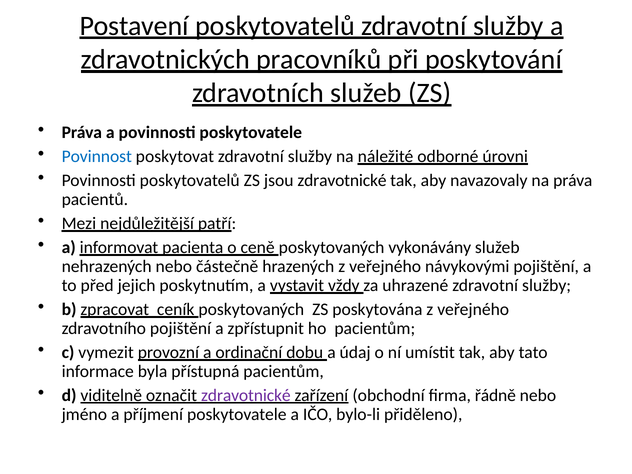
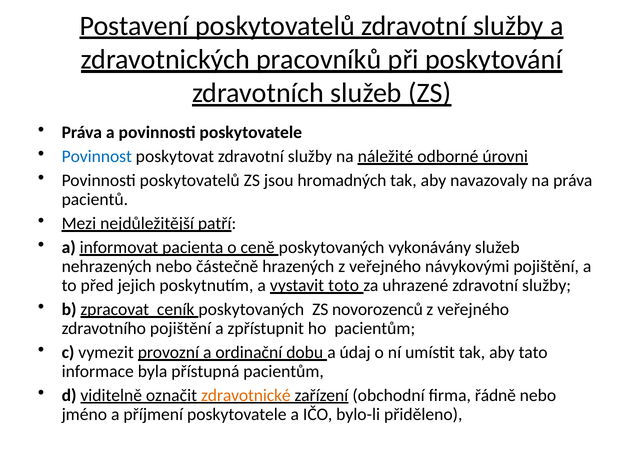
jsou zdravotnické: zdravotnické -> hromadných
vždy: vždy -> toto
poskytována: poskytována -> novorozenců
zdravotnické at (246, 395) colour: purple -> orange
